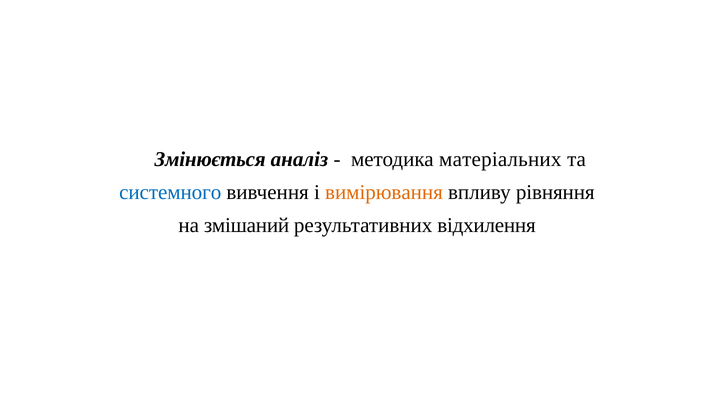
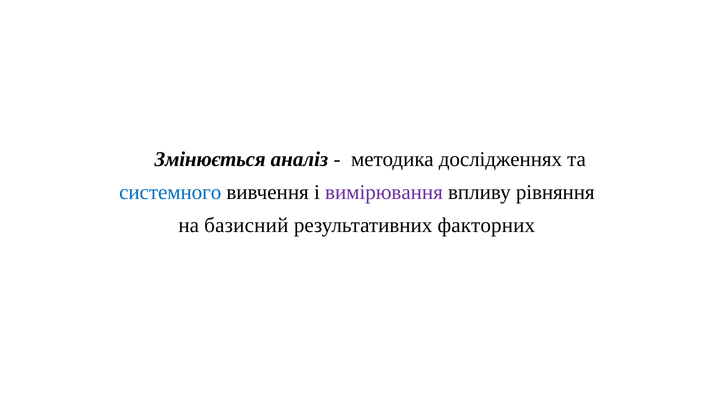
матеріальних: матеріальних -> дослідженнях
вимірювання colour: orange -> purple
змішаний: змішаний -> базисний
відхилення: відхилення -> факторних
